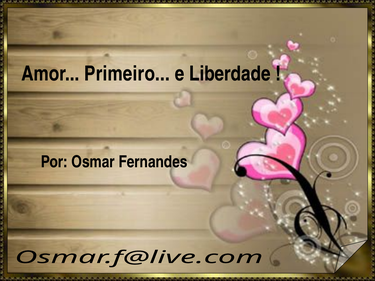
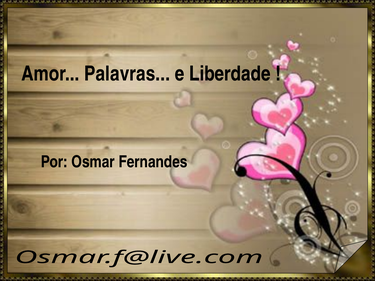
Primeiro: Primeiro -> Palavras
